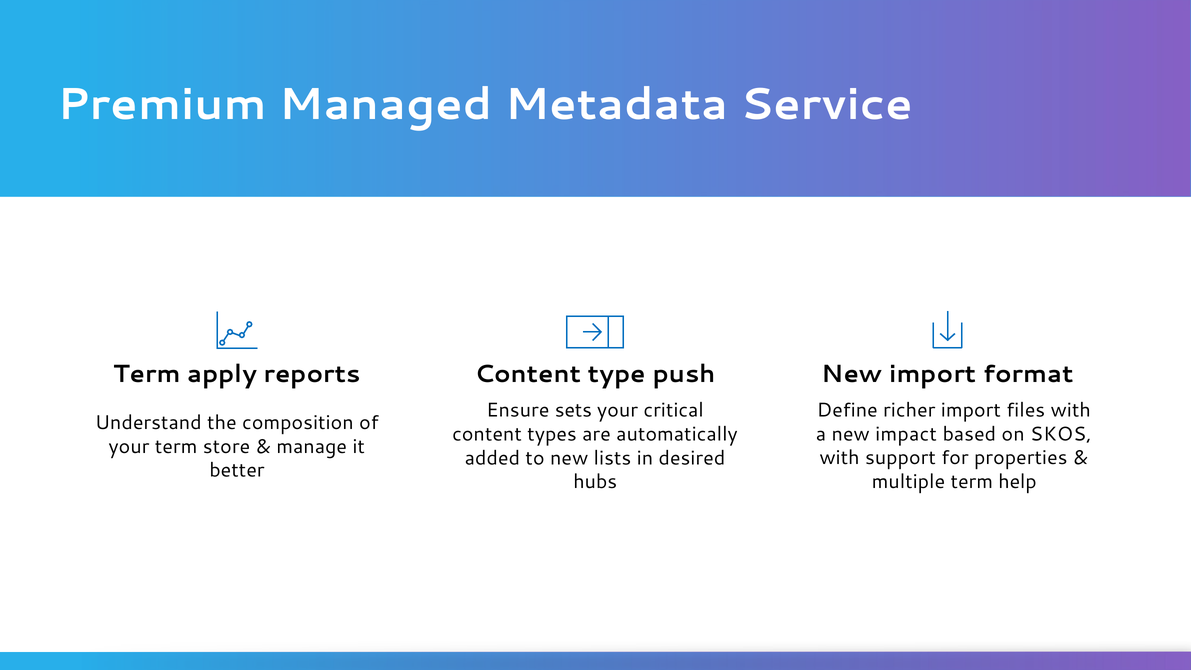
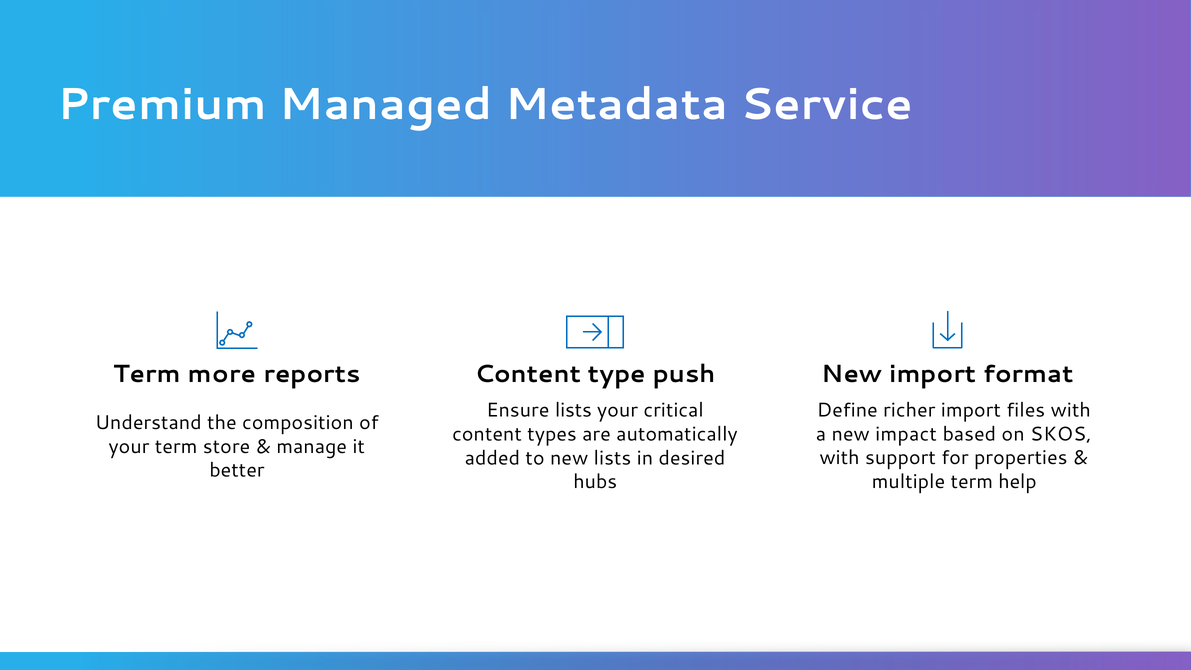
apply: apply -> more
Ensure sets: sets -> lists
